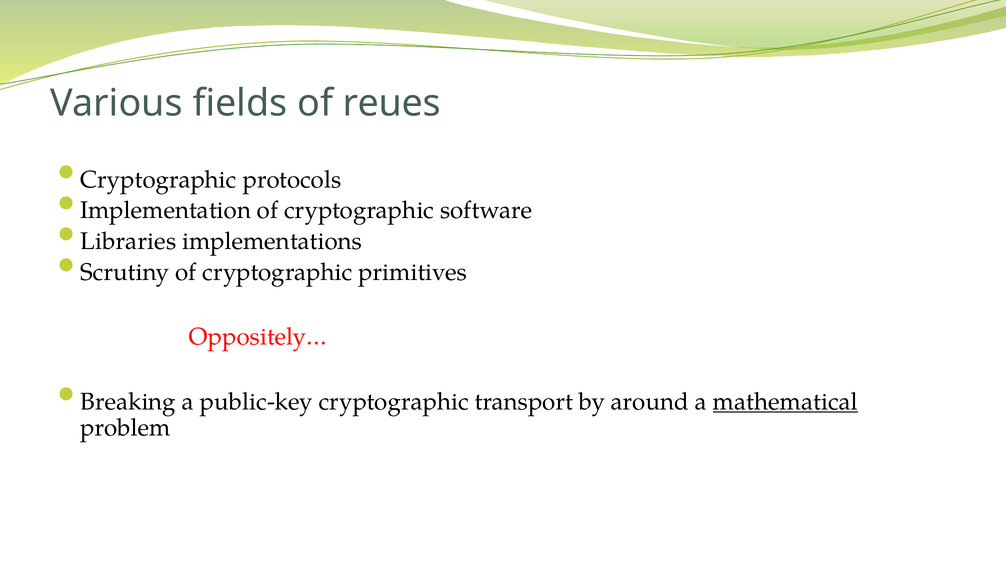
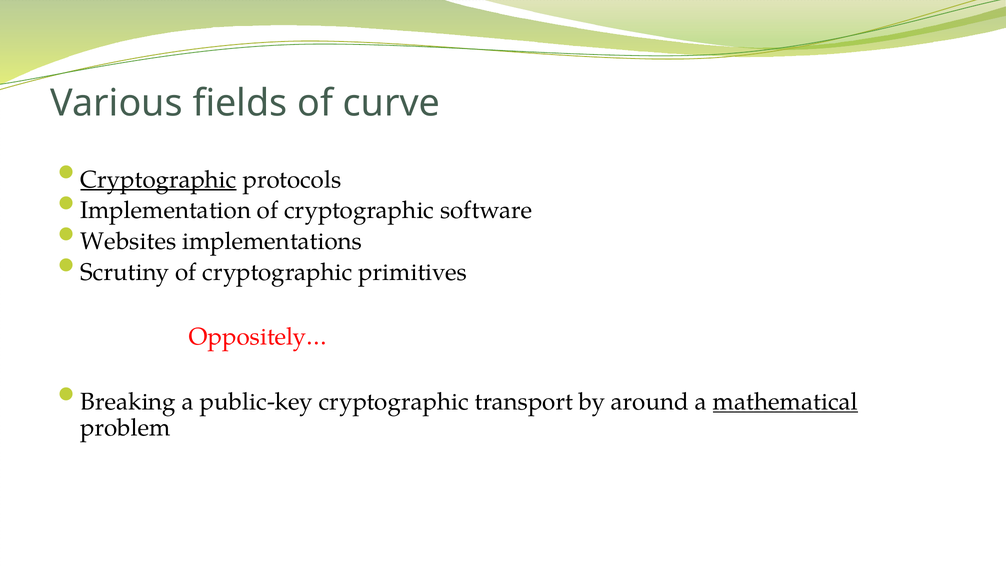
reues: reues -> curve
Cryptographic at (158, 180) underline: none -> present
Libraries: Libraries -> Websites
